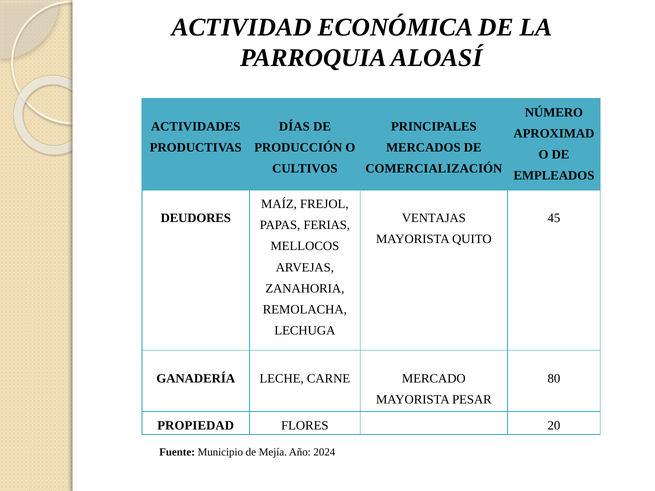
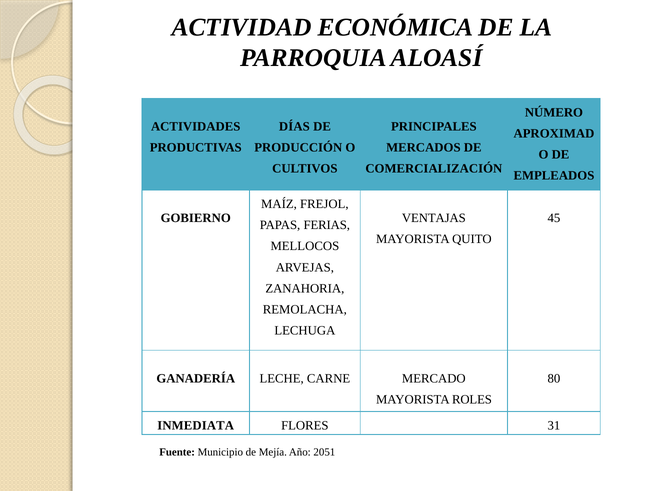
DEUDORES: DEUDORES -> GOBIERNO
PESAR: PESAR -> ROLES
PROPIEDAD: PROPIEDAD -> INMEDIATA
20: 20 -> 31
2024: 2024 -> 2051
